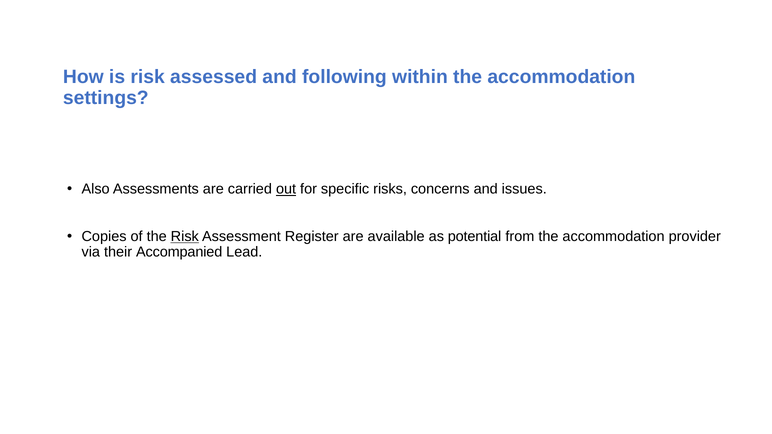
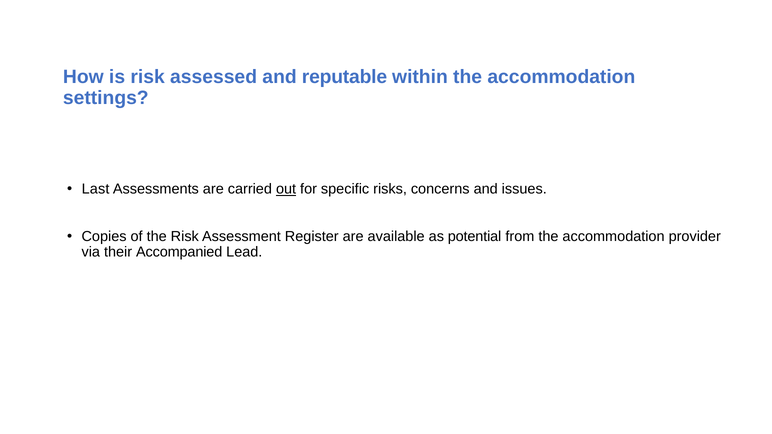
following: following -> reputable
Also: Also -> Last
Risk at (185, 237) underline: present -> none
